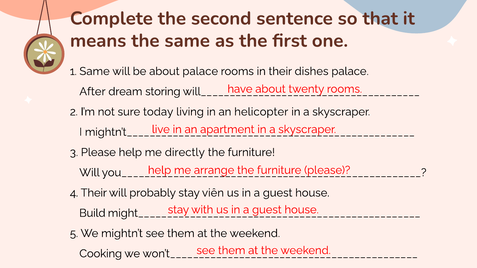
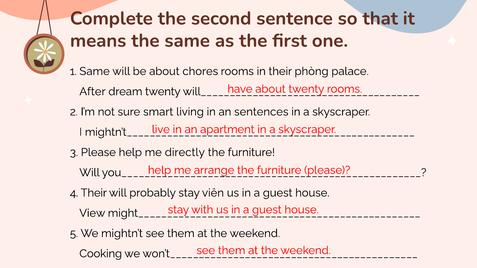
about palace: palace -> chores
dishes: dishes -> phòng
dream storing: storing -> twenty
today: today -> smart
helicopter: helicopter -> sentences
Build: Build -> View
